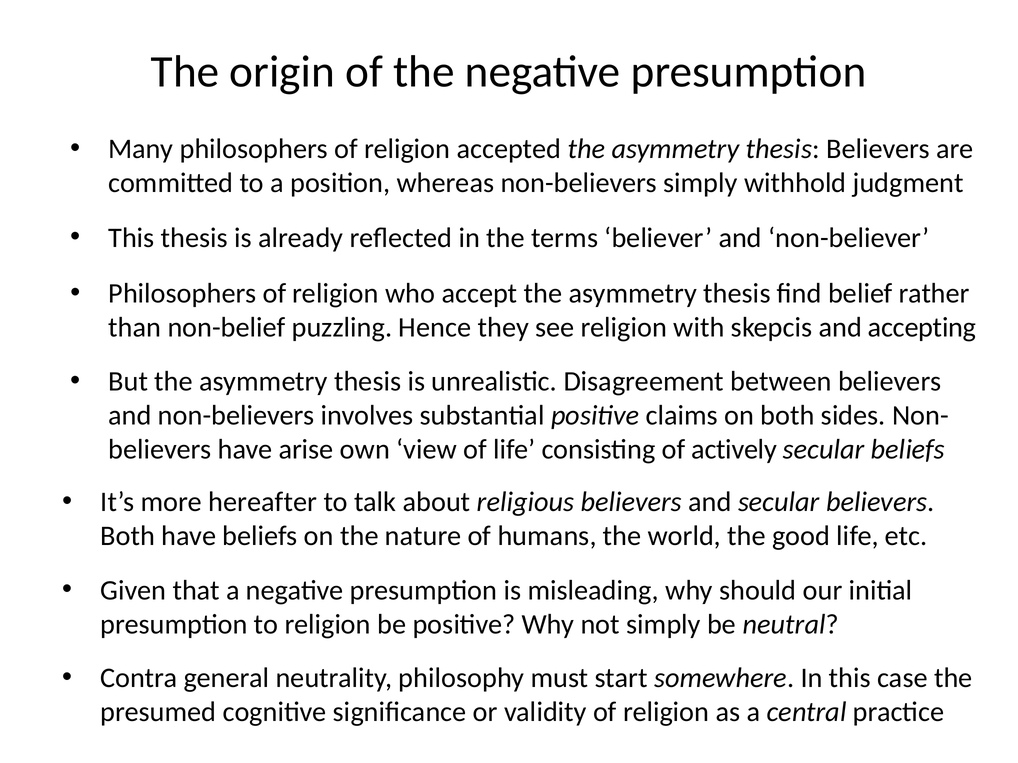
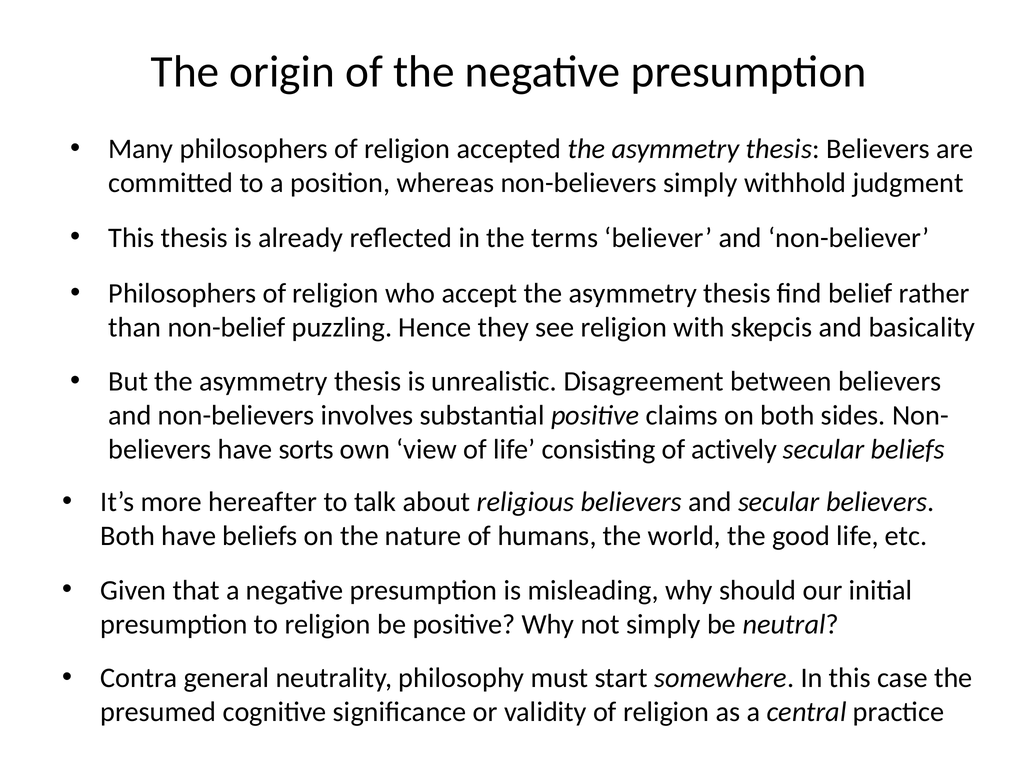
accepting: accepting -> basicality
arise: arise -> sorts
